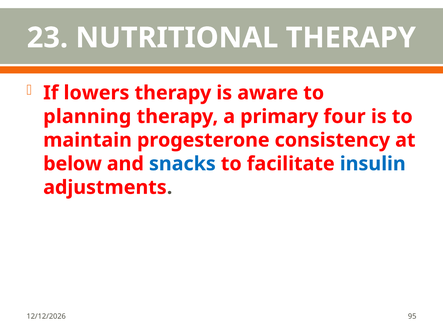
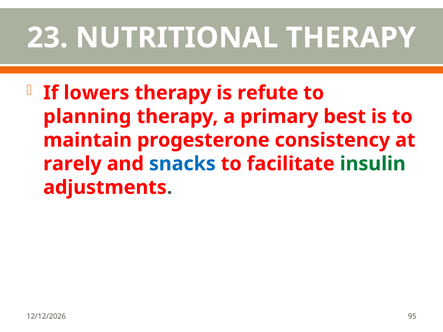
aware: aware -> refute
four: four -> best
below: below -> rarely
insulin colour: blue -> green
